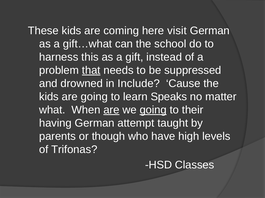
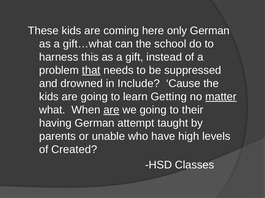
visit: visit -> only
Speaks: Speaks -> Getting
matter underline: none -> present
going at (153, 110) underline: present -> none
though: though -> unable
Trifonas: Trifonas -> Created
